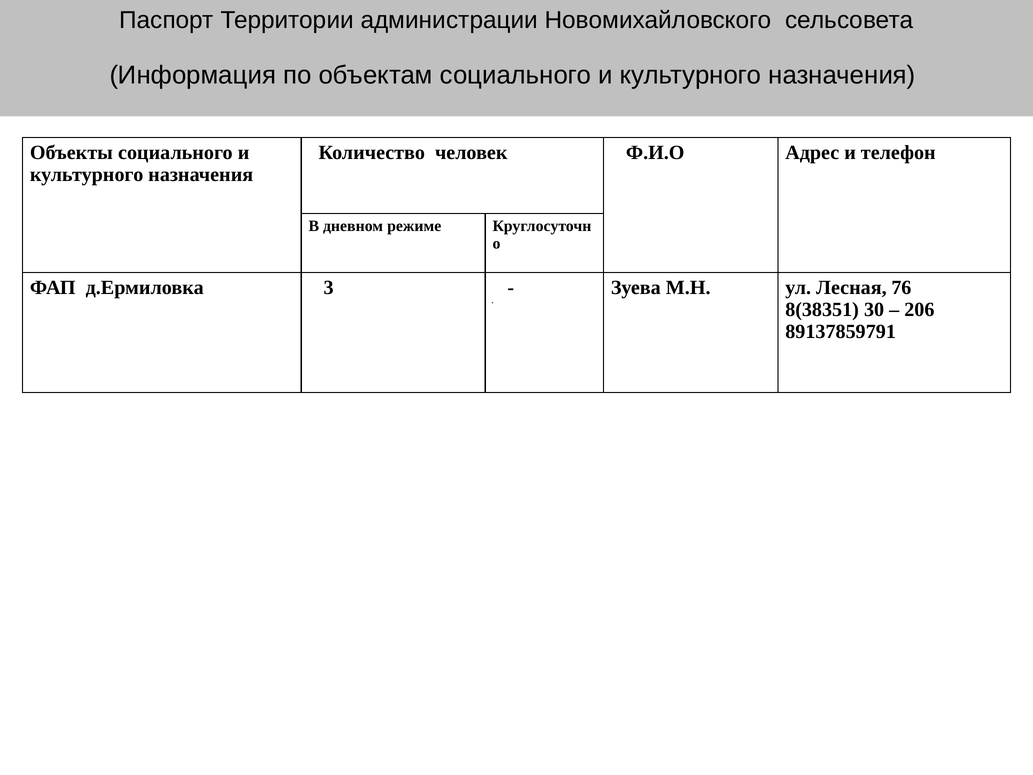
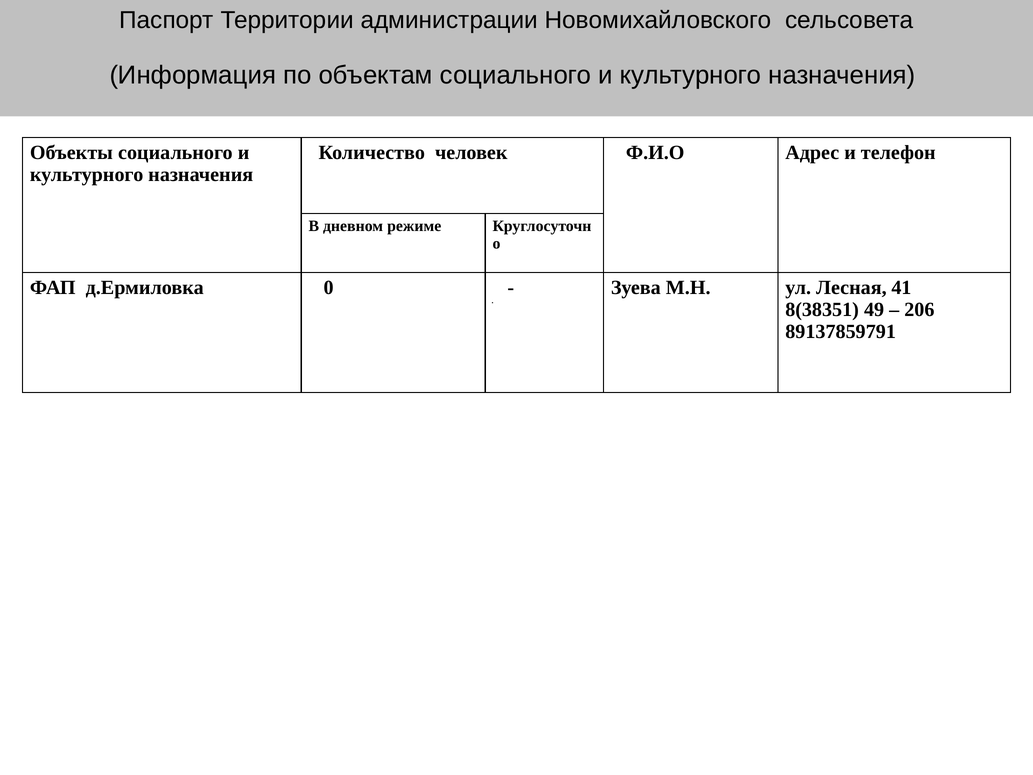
3: 3 -> 0
76: 76 -> 41
30: 30 -> 49
